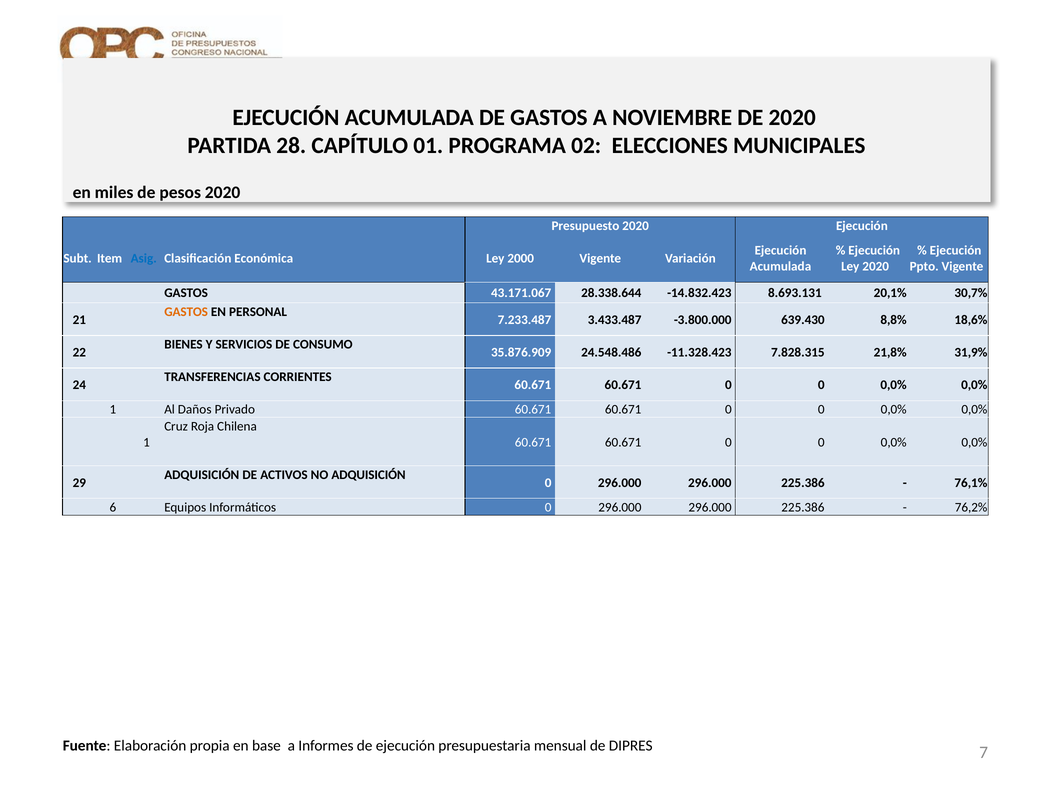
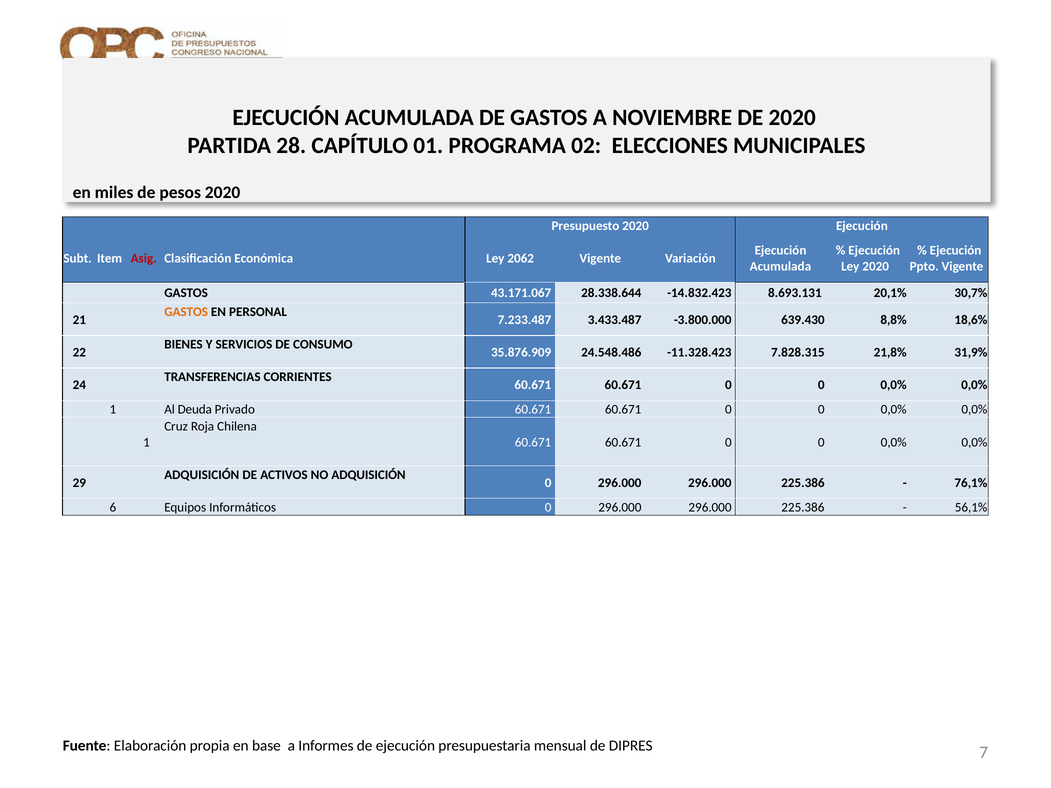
Asig colour: blue -> red
2000: 2000 -> 2062
Daños: Daños -> Deuda
76,2%: 76,2% -> 56,1%
